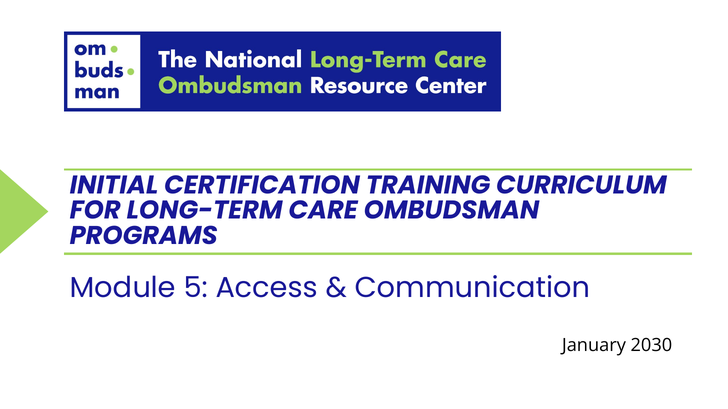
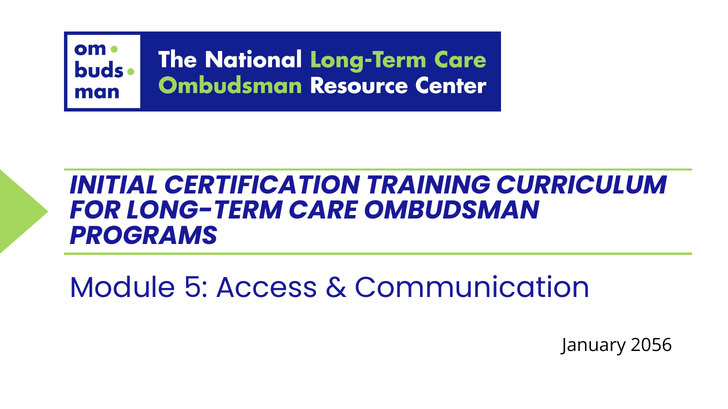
2030: 2030 -> 2056
